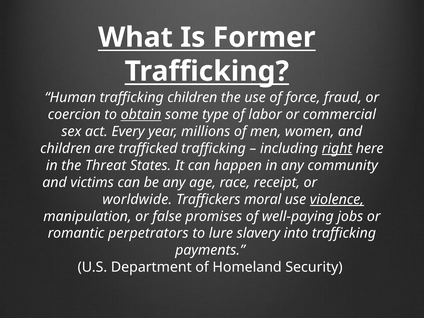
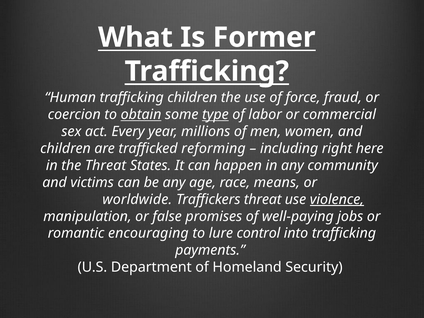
type underline: none -> present
trafficked trafficking: trafficking -> reforming
right underline: present -> none
receipt: receipt -> means
Traffickers moral: moral -> threat
perpetrators: perpetrators -> encouraging
slavery: slavery -> control
